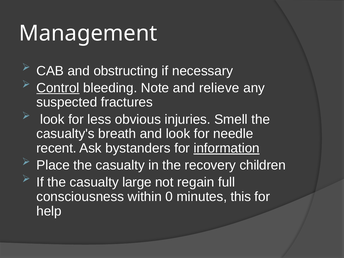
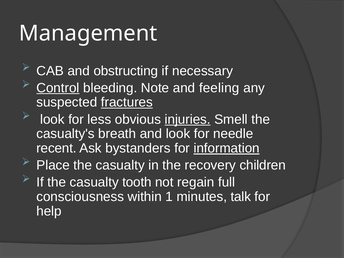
relieve: relieve -> feeling
fractures underline: none -> present
injuries underline: none -> present
large: large -> tooth
0: 0 -> 1
this: this -> talk
